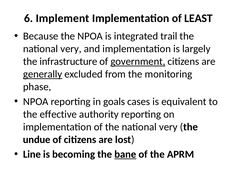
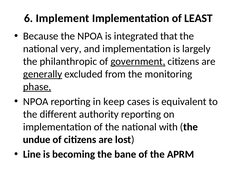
trail: trail -> that
infrastructure: infrastructure -> philanthropic
phase underline: none -> present
goals: goals -> keep
effective: effective -> different
of the national very: very -> with
bane underline: present -> none
